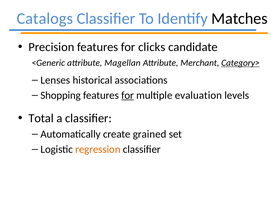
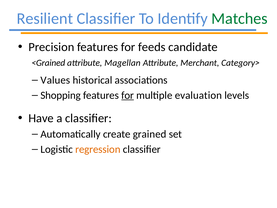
Catalogs: Catalogs -> Resilient
Matches colour: black -> green
clicks: clicks -> feeds
<Generic: <Generic -> <Grained
Category> underline: present -> none
Lenses: Lenses -> Values
Total: Total -> Have
